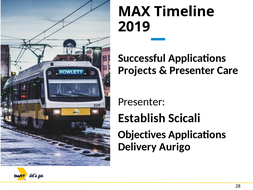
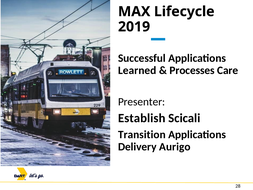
Timeline: Timeline -> Lifecycle
Projects: Projects -> Learned
Presenter at (192, 70): Presenter -> Processes
Objectives: Objectives -> Transition
